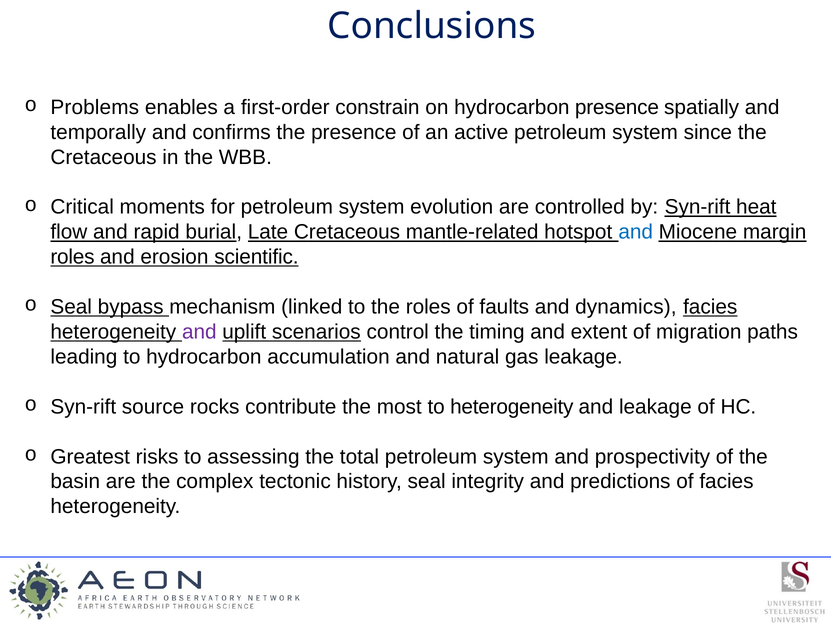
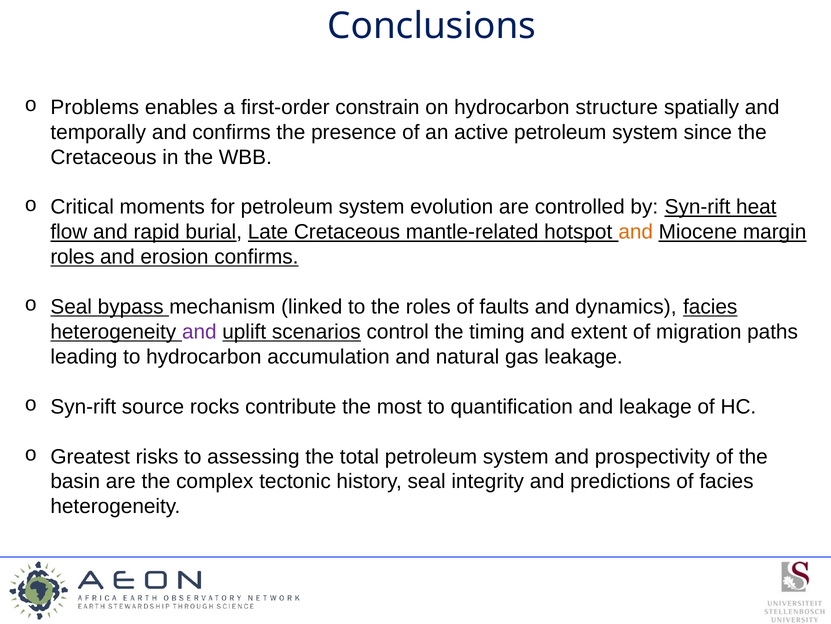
hydrocarbon presence: presence -> structure
and at (636, 232) colour: blue -> orange
erosion scientific: scientific -> confirms
to heterogeneity: heterogeneity -> quantification
